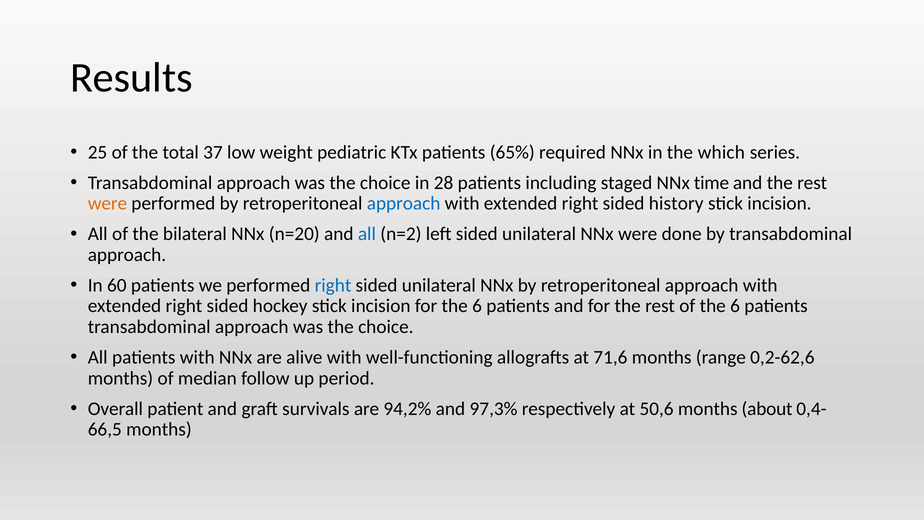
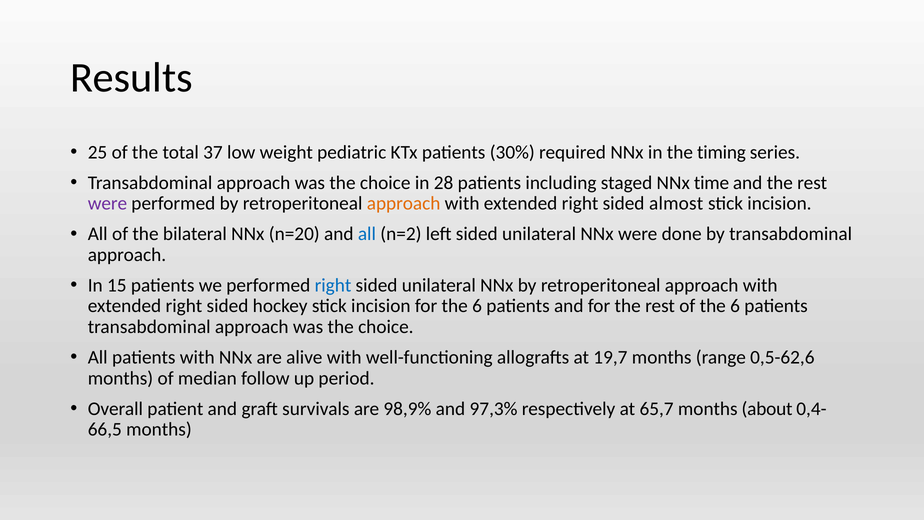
65%: 65% -> 30%
which: which -> timing
were at (107, 203) colour: orange -> purple
approach at (404, 203) colour: blue -> orange
history: history -> almost
60: 60 -> 15
71,6: 71,6 -> 19,7
0,2-62,6: 0,2-62,6 -> 0,5-62,6
94,2%: 94,2% -> 98,9%
50,6: 50,6 -> 65,7
